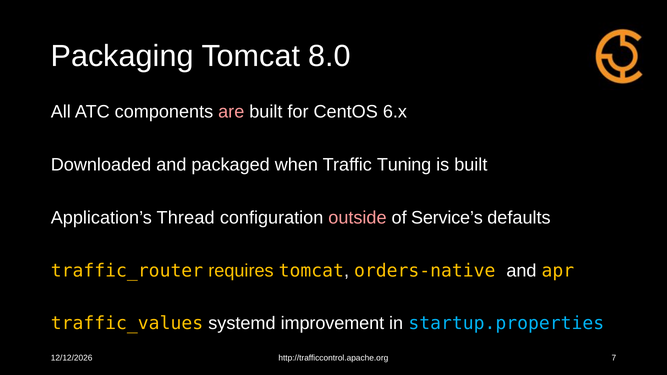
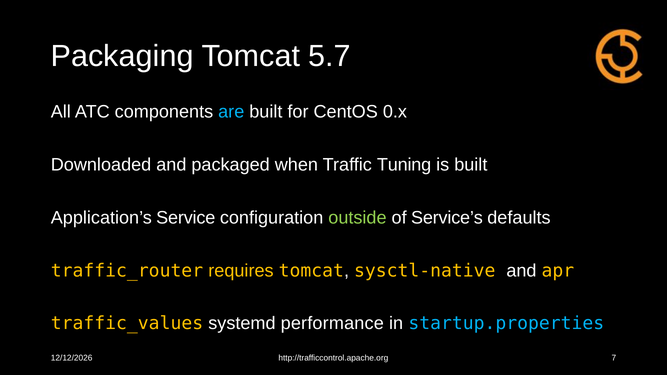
8.0: 8.0 -> 5.7
are colour: pink -> light blue
6.x: 6.x -> 0.x
Thread: Thread -> Service
outside colour: pink -> light green
orders-native: orders-native -> sysctl-native
improvement: improvement -> performance
